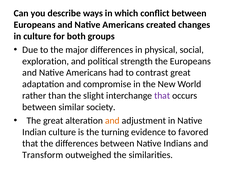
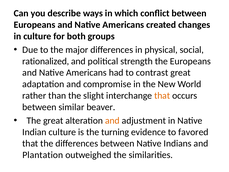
exploration: exploration -> rationalized
that at (162, 95) colour: purple -> orange
society: society -> beaver
Transform: Transform -> Plantation
